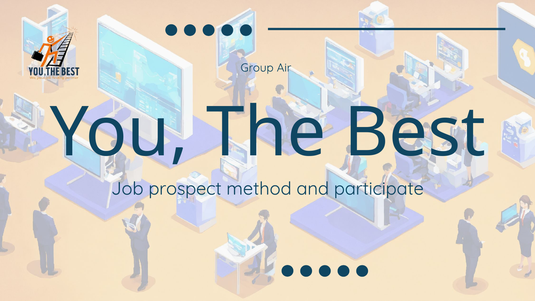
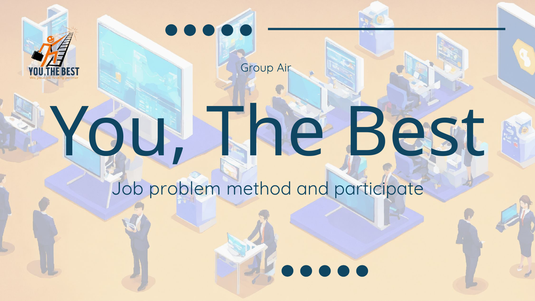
prospect: prospect -> problem
